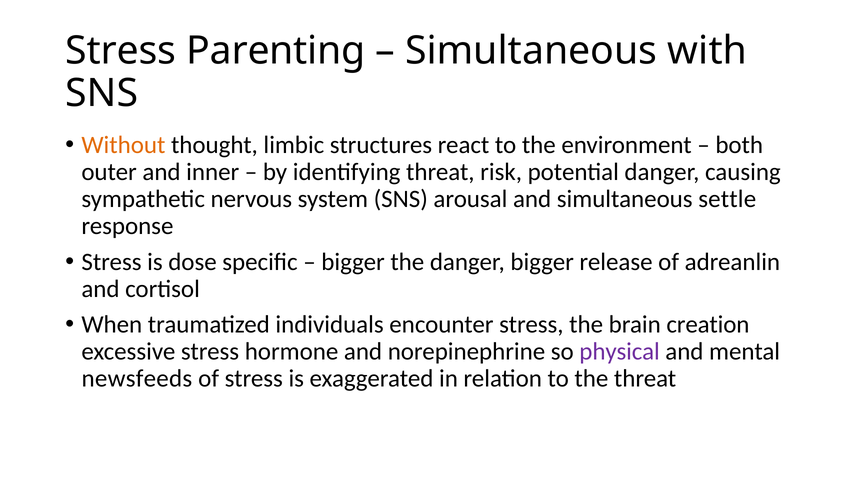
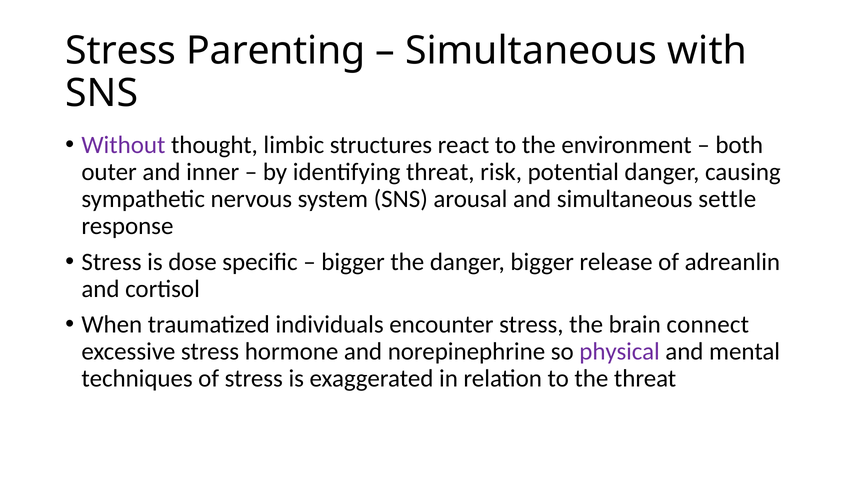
Without colour: orange -> purple
creation: creation -> connect
newsfeeds: newsfeeds -> techniques
